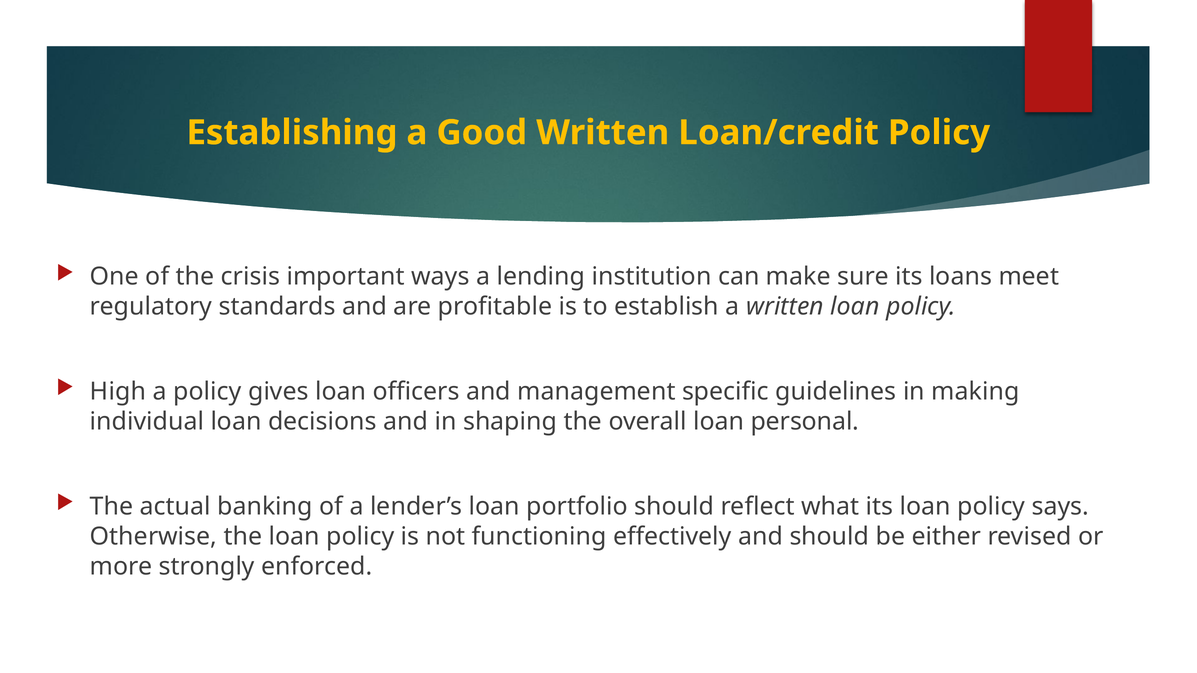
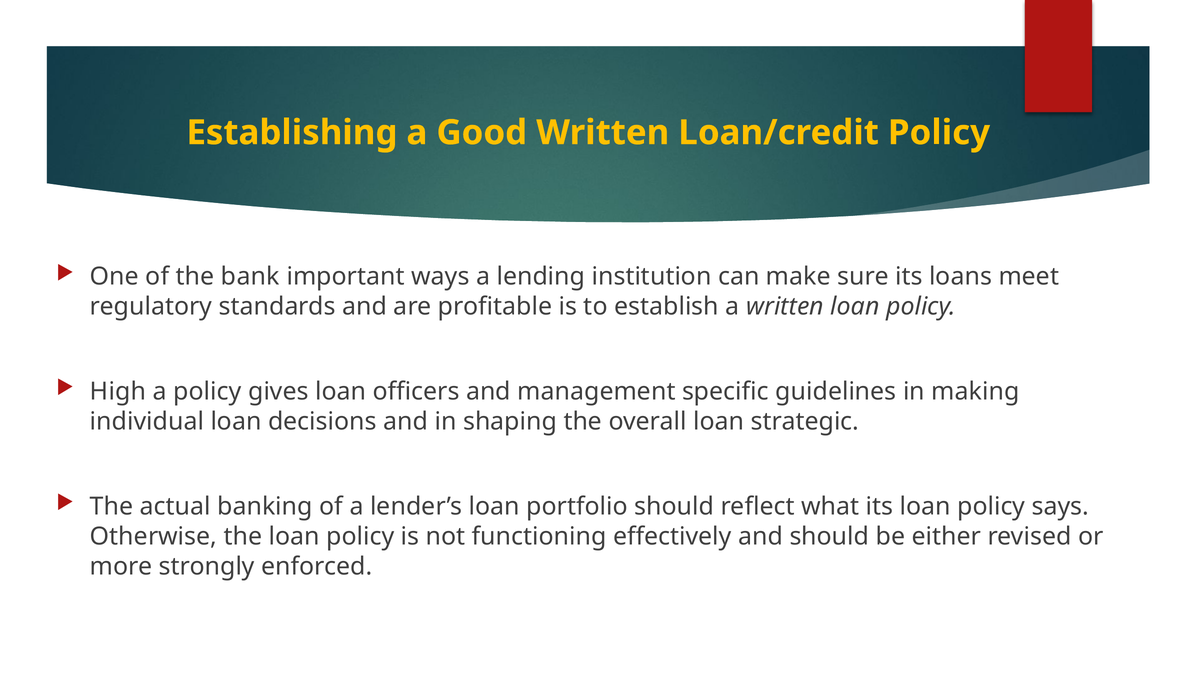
crisis: crisis -> bank
personal: personal -> strategic
